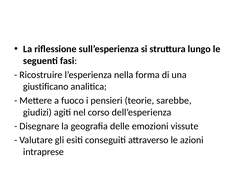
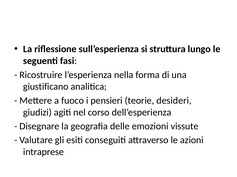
sarebbe: sarebbe -> desideri
